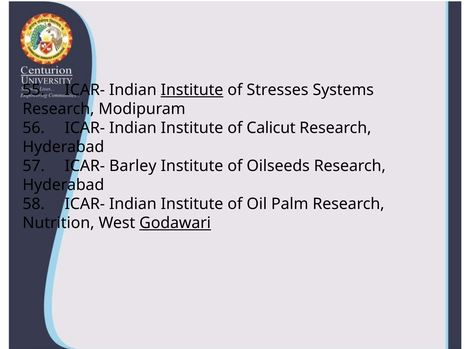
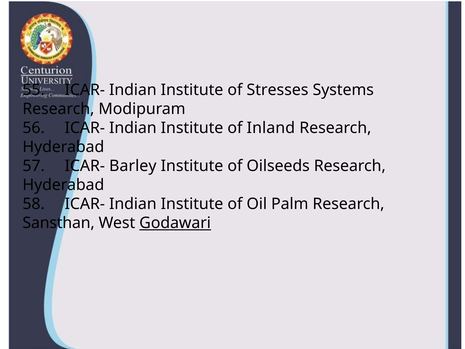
Institute at (192, 90) underline: present -> none
Calicut: Calicut -> Inland
Nutrition: Nutrition -> Sansthan
